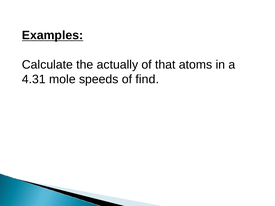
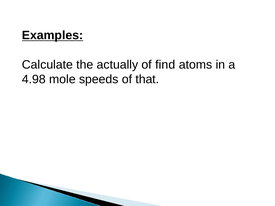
that: that -> find
4.31: 4.31 -> 4.98
find: find -> that
